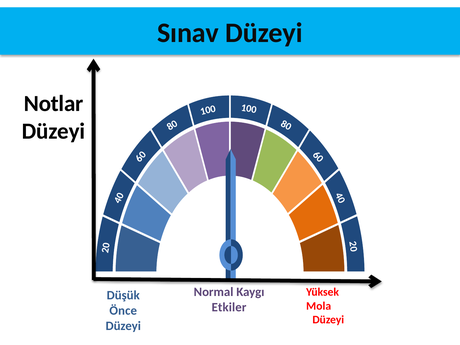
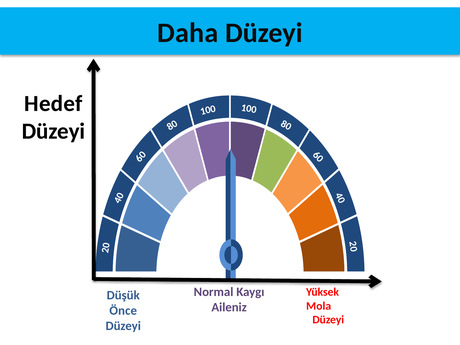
Sınav: Sınav -> Daha
Notlar: Notlar -> Hedef
Etkiler: Etkiler -> Aileniz
